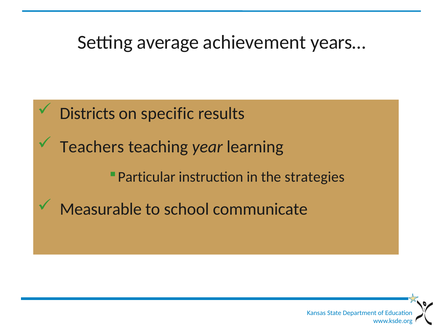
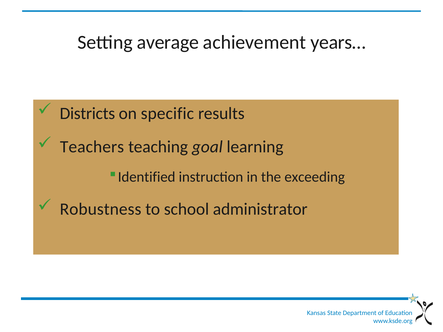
year: year -> goal
Particular: Particular -> Identified
strategies: strategies -> exceeding
Measurable: Measurable -> Robustness
communicate: communicate -> administrator
